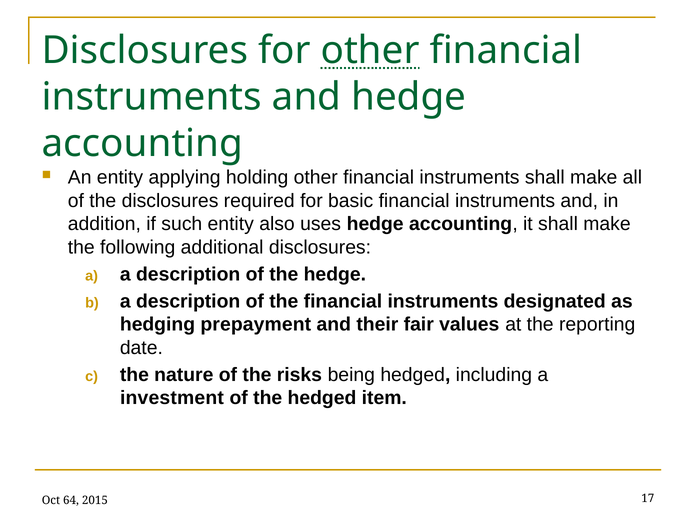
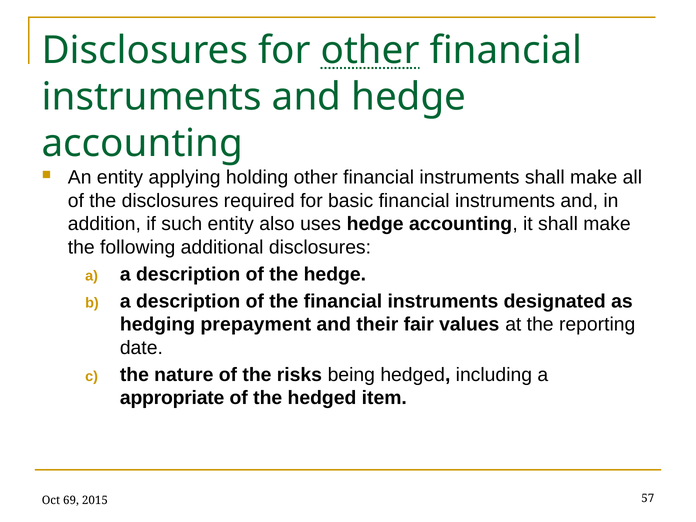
investment: investment -> appropriate
64: 64 -> 69
17: 17 -> 57
